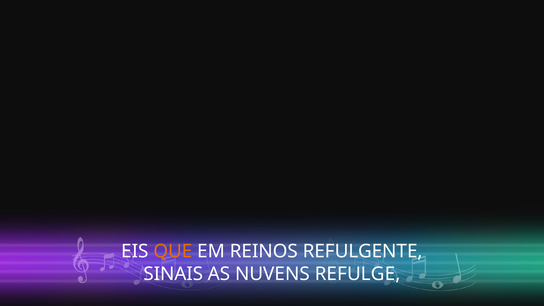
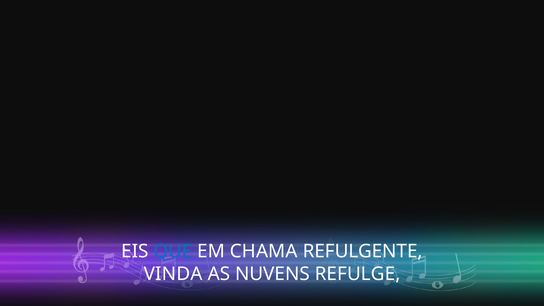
QUE colour: orange -> blue
REINOS: REINOS -> CHAMA
SINAIS: SINAIS -> VINDA
